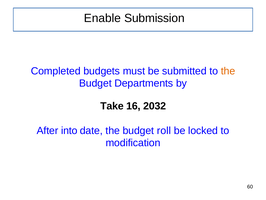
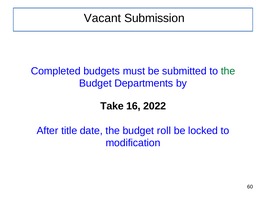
Enable: Enable -> Vacant
the at (228, 71) colour: orange -> green
2032: 2032 -> 2022
into: into -> title
